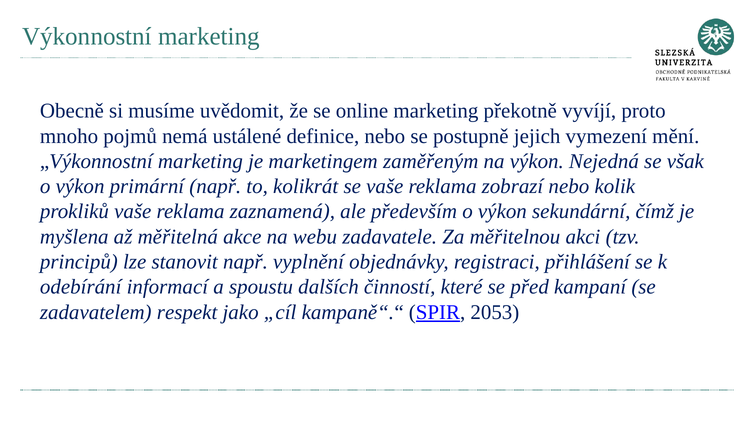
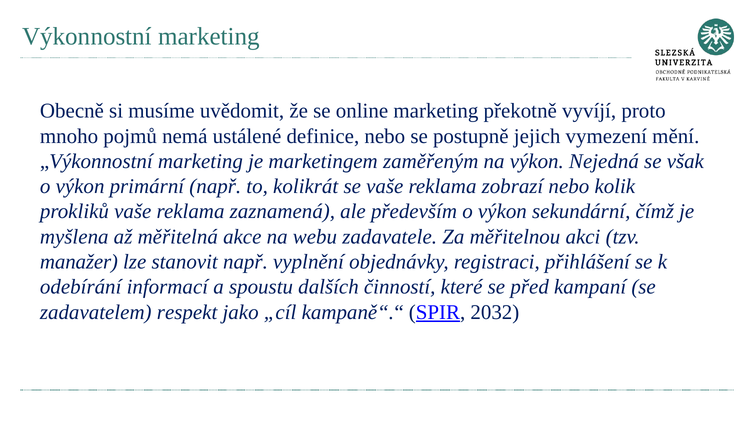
principů: principů -> manažer
2053: 2053 -> 2032
